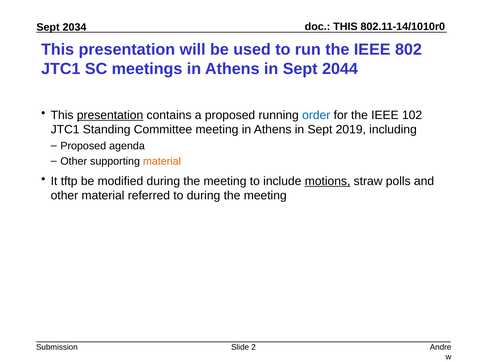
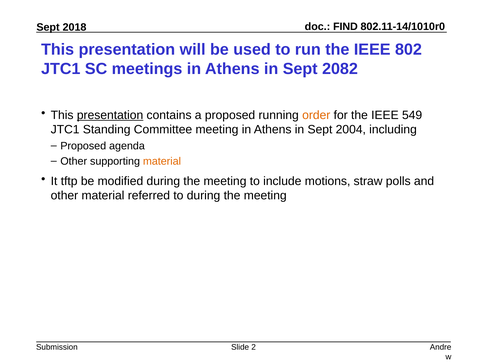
THIS at (345, 27): THIS -> FIND
2034: 2034 -> 2018
2044: 2044 -> 2082
order colour: blue -> orange
102: 102 -> 549
2019: 2019 -> 2004
motions underline: present -> none
